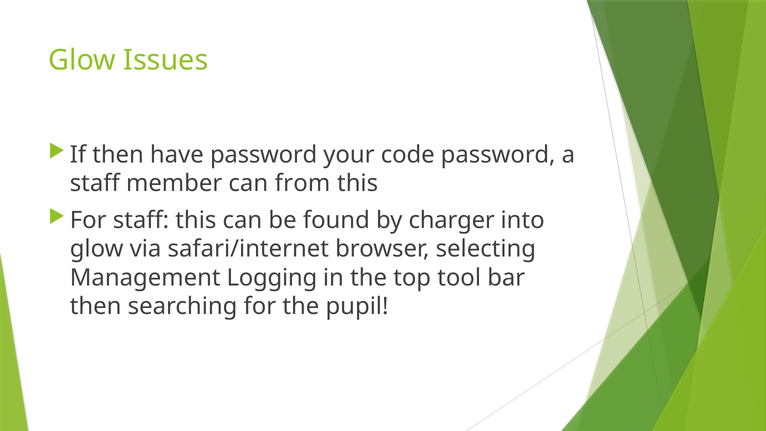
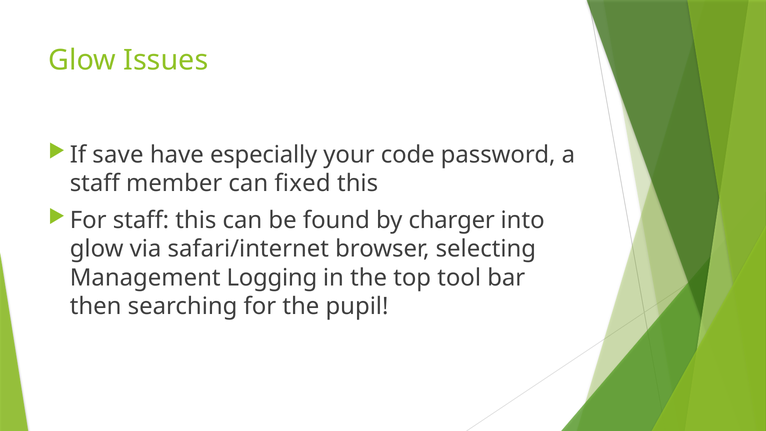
If then: then -> save
have password: password -> especially
from: from -> fixed
